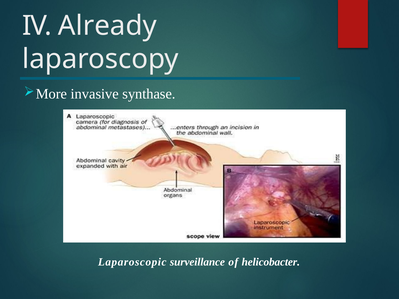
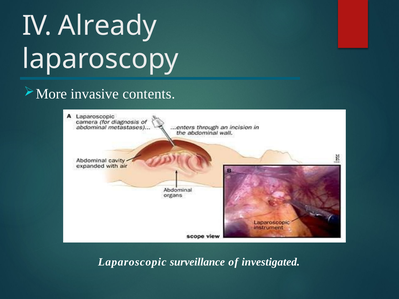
synthase: synthase -> contents
helicobacter: helicobacter -> investigated
